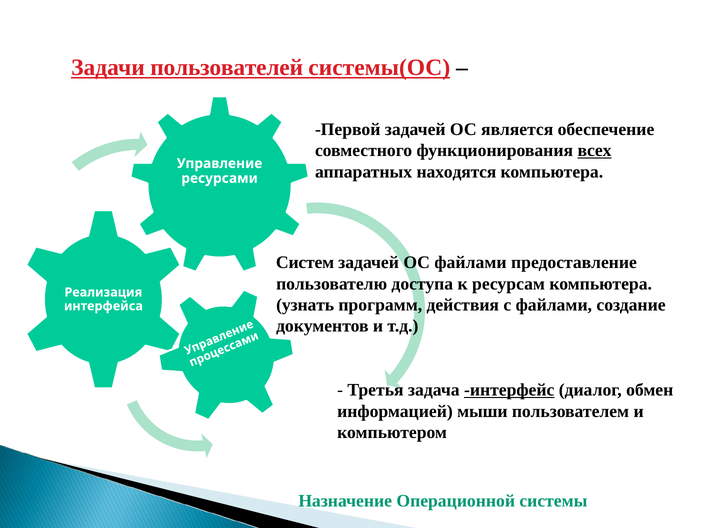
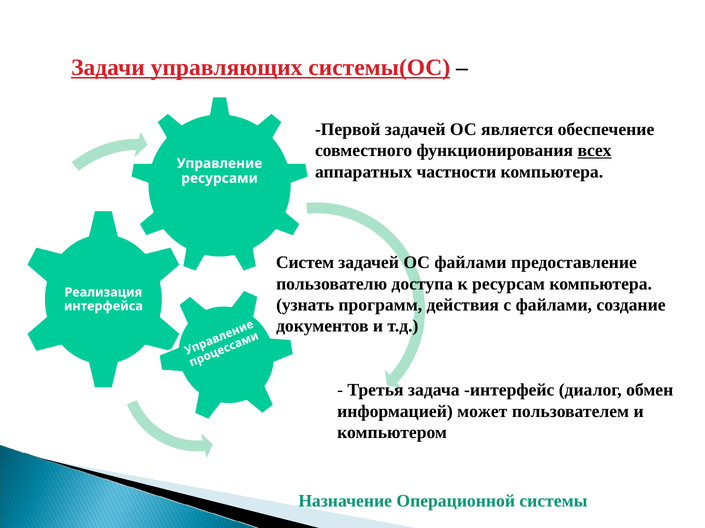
пользователей: пользователей -> управляющих
находятся: находятся -> частности
интерфейс underline: present -> none
мыши: мыши -> может
